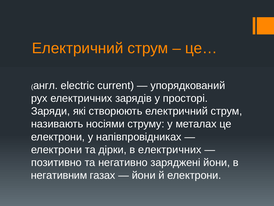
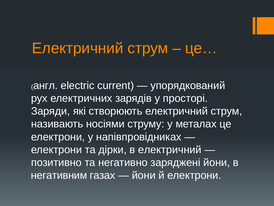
в електричних: електричних -> електричний
